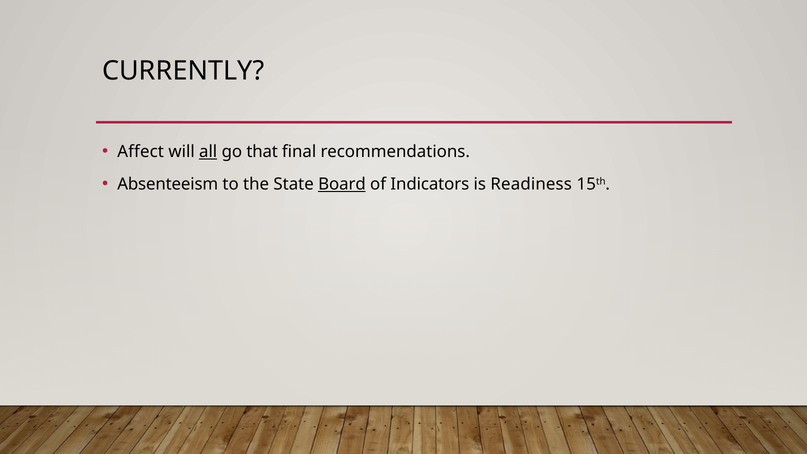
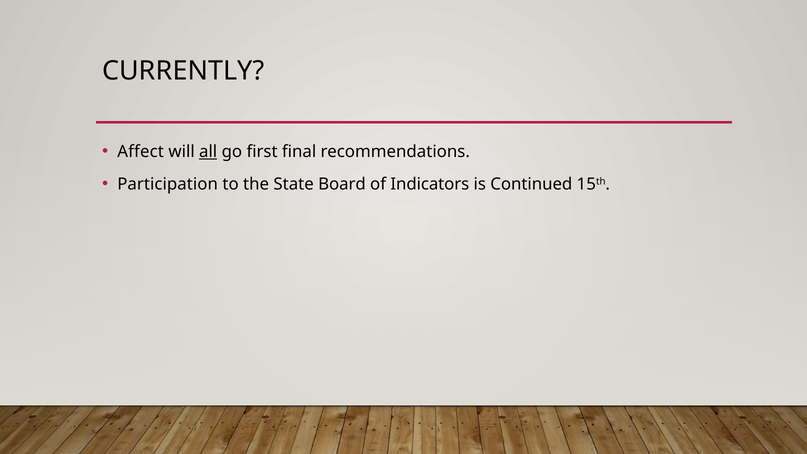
that: that -> first
Absenteeism: Absenteeism -> Participation
Board underline: present -> none
Readiness: Readiness -> Continued
